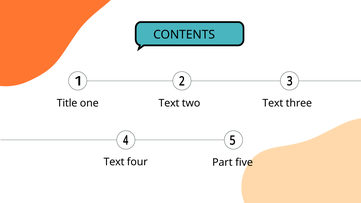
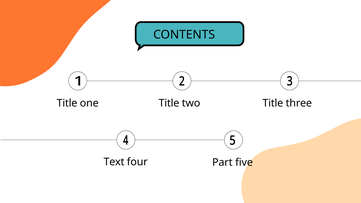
one Text: Text -> Title
two Text: Text -> Title
